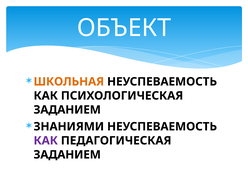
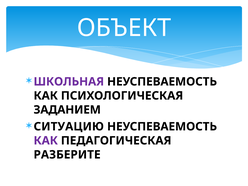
ШКОЛЬНАЯ colour: orange -> purple
ЗНАНИЯМИ: ЗНАНИЯМИ -> СИТУАЦИЮ
ЗАДАНИЕМ at (67, 155): ЗАДАНИЕМ -> РАЗБЕРИТЕ
